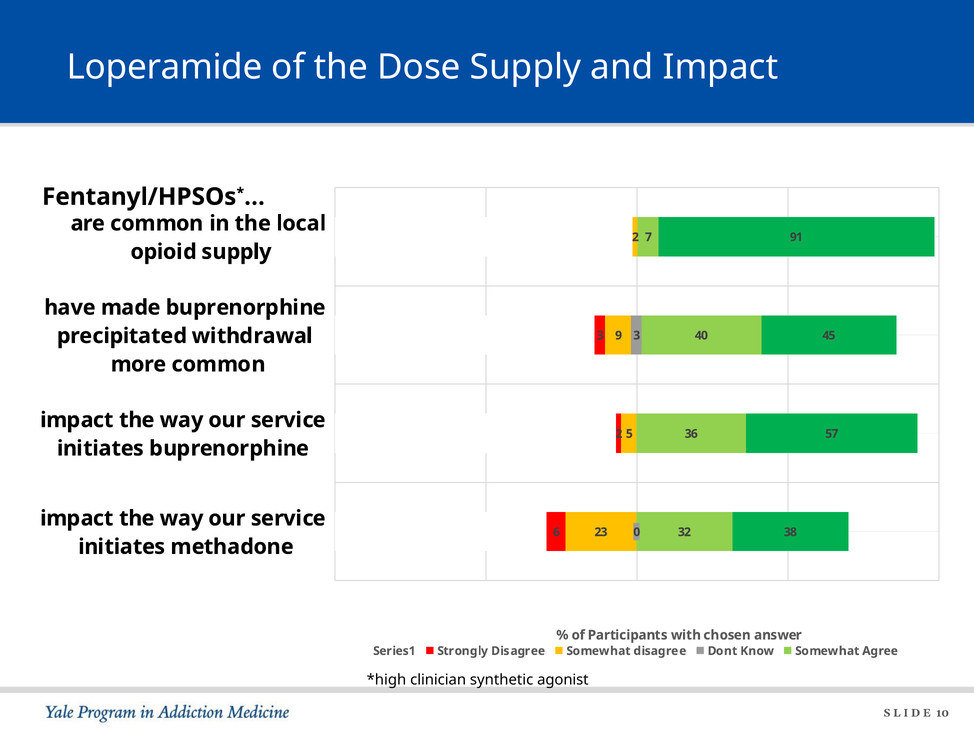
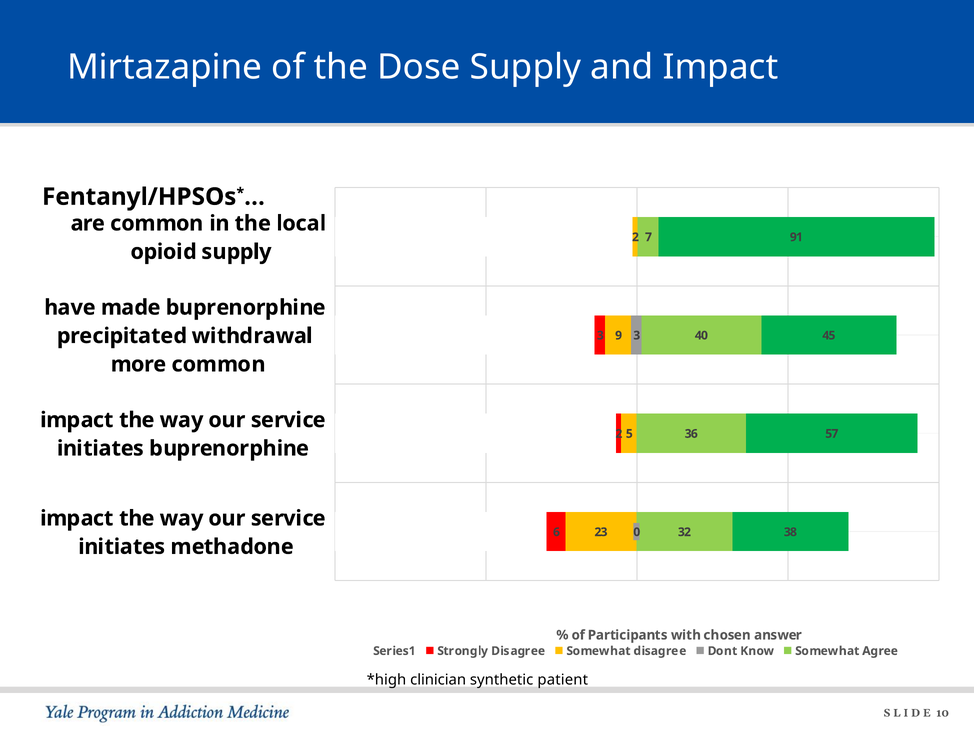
Loperamide: Loperamide -> Mirtazapine
agonist: agonist -> patient
